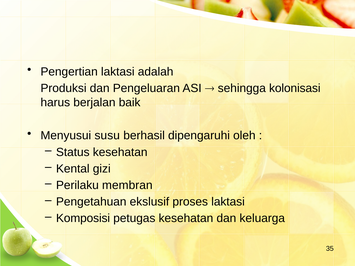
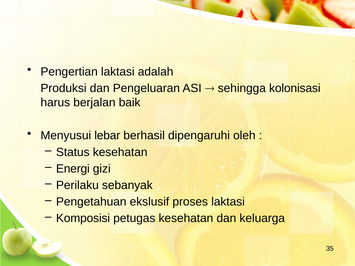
susu: susu -> lebar
Kental: Kental -> Energi
membran: membran -> sebanyak
